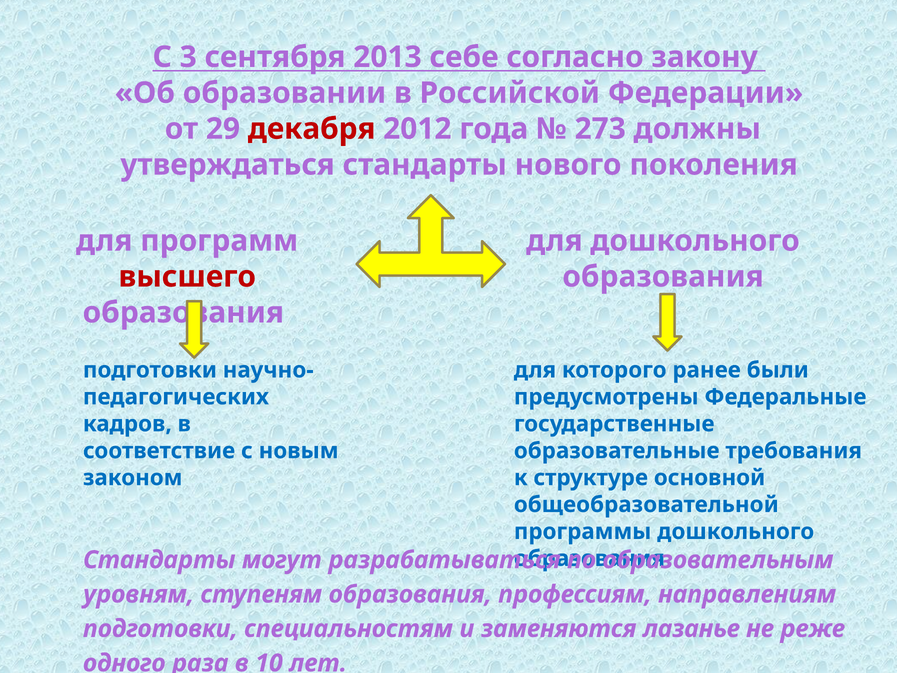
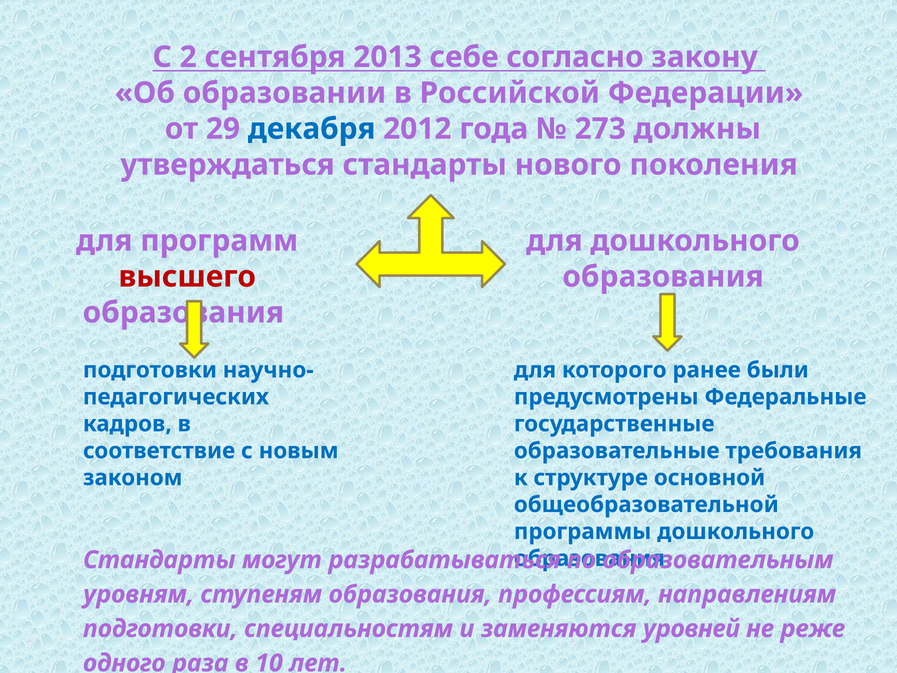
3: 3 -> 2
декабря colour: red -> blue
лазанье: лазанье -> уровней
